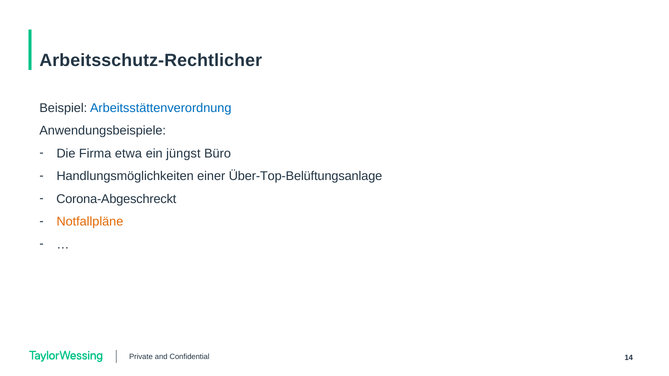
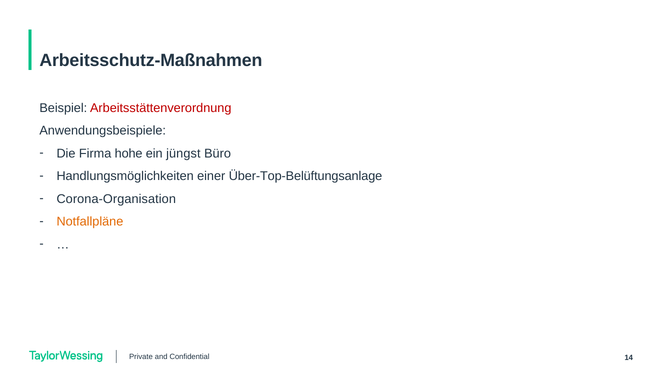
Arbeitsschutz-Rechtlicher: Arbeitsschutz-Rechtlicher -> Arbeitsschutz-Maßnahmen
Arbeitsstättenverordnung colour: blue -> red
etwa: etwa -> hohe
Corona-Abgeschreckt: Corona-Abgeschreckt -> Corona-Organisation
